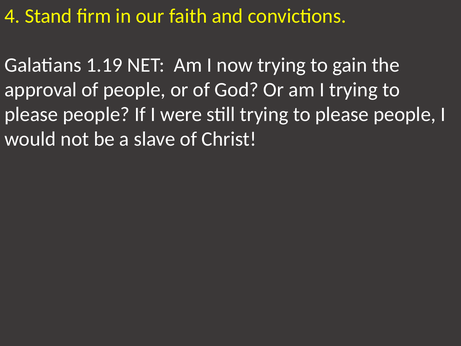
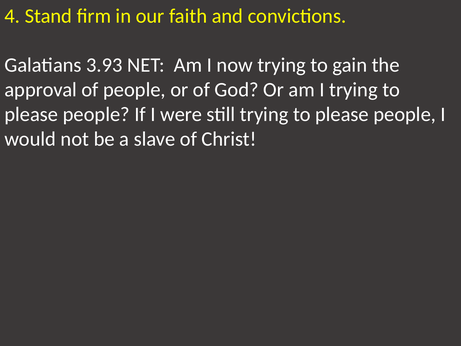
1.19: 1.19 -> 3.93
